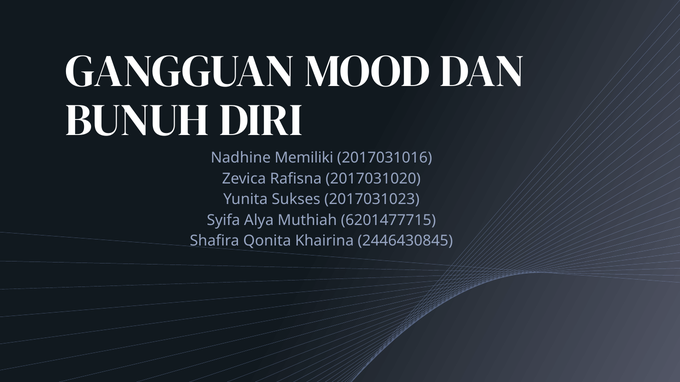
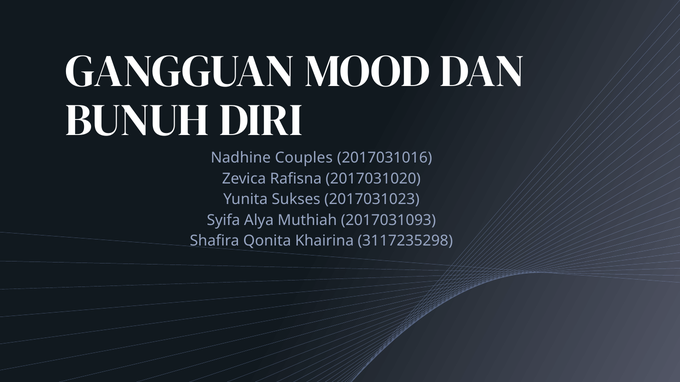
Memiliki: Memiliki -> Couples
6201477715: 6201477715 -> 2017031093
2446430845: 2446430845 -> 3117235298
